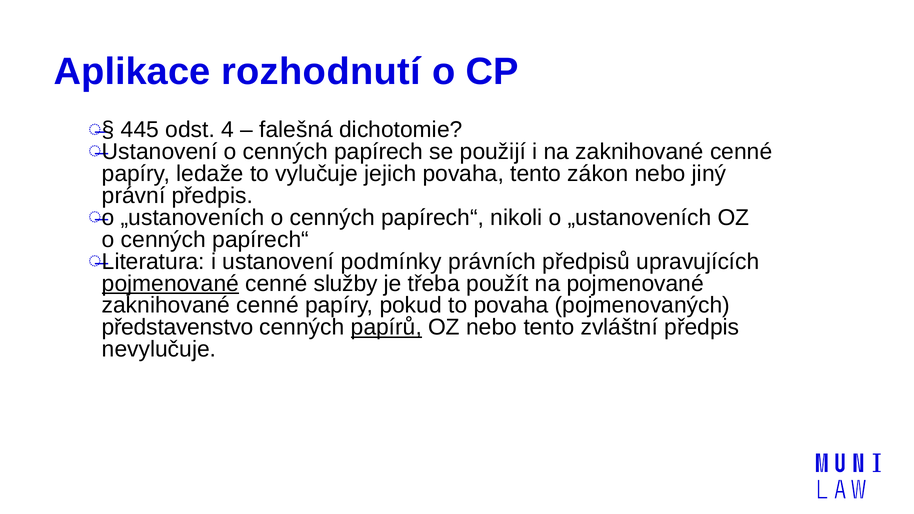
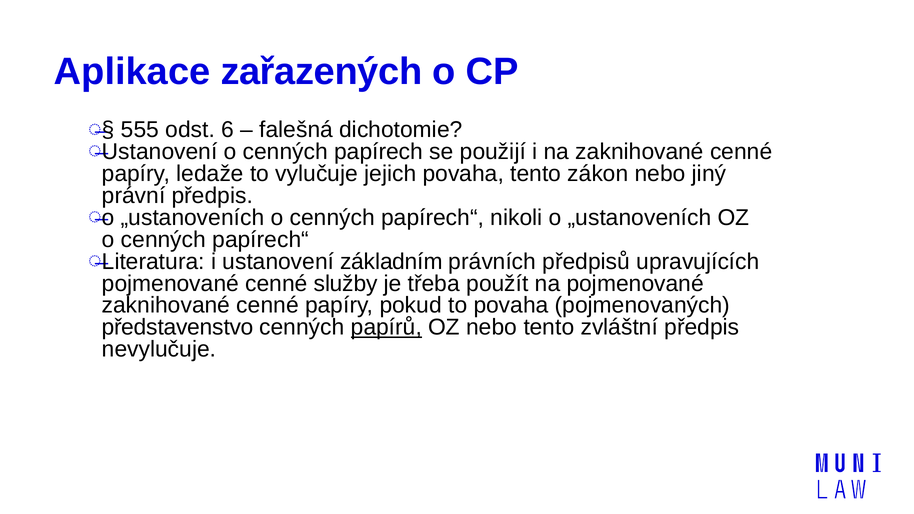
rozhodnutí: rozhodnutí -> zařazených
445: 445 -> 555
4: 4 -> 6
podmínky: podmínky -> základním
pojmenované at (170, 284) underline: present -> none
